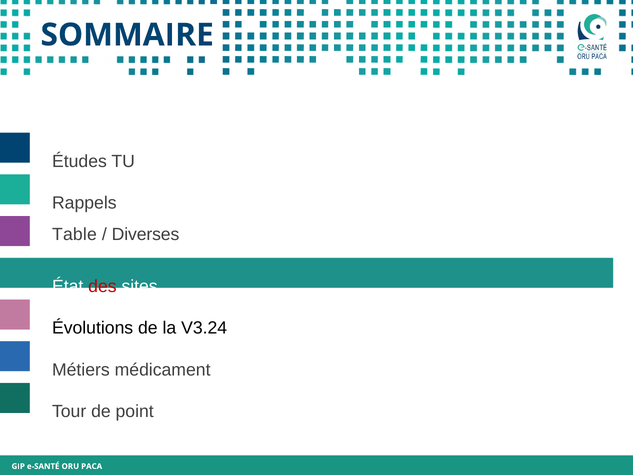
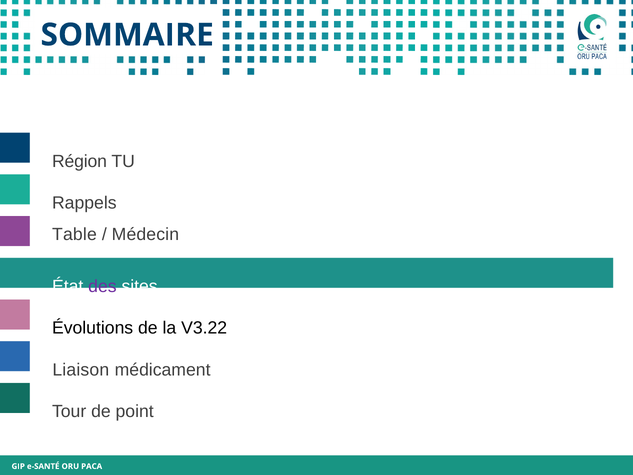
Études: Études -> Région
Diverses: Diverses -> Médecin
des colour: red -> purple
V3.24: V3.24 -> V3.22
Métiers: Métiers -> Liaison
